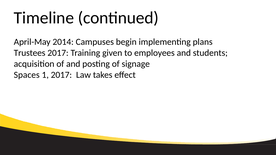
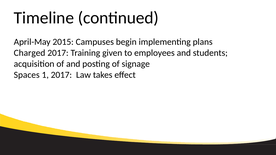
2014: 2014 -> 2015
Trustees: Trustees -> Charged
